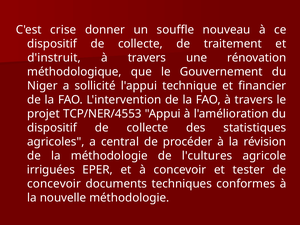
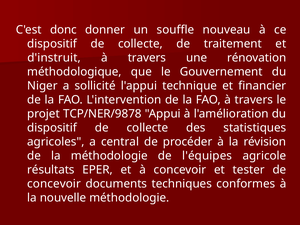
crise: crise -> donc
TCP/NER/4553: TCP/NER/4553 -> TCP/NER/9878
l'cultures: l'cultures -> l'équipes
irriguées: irriguées -> résultats
